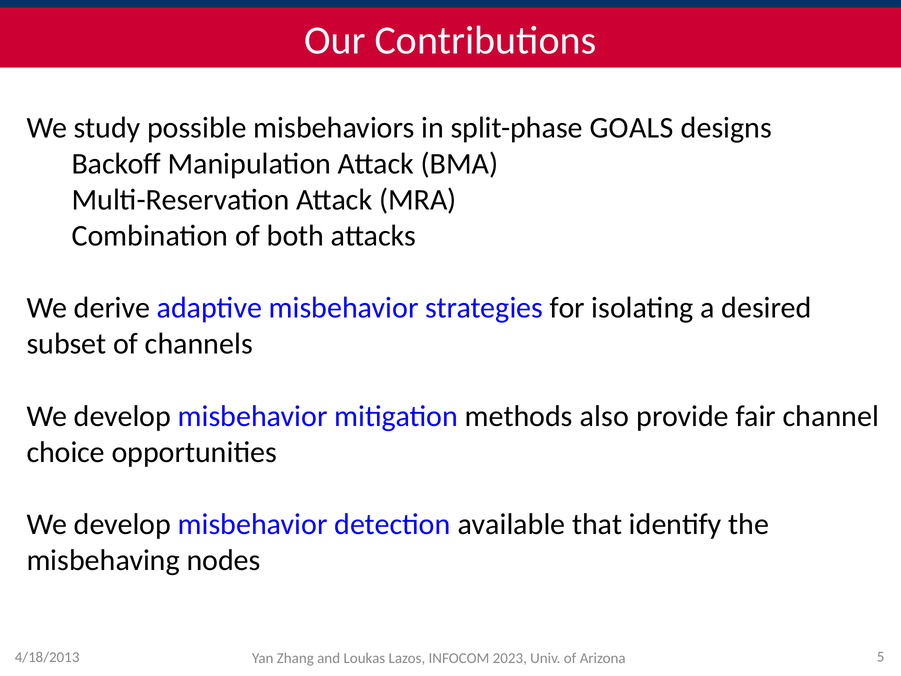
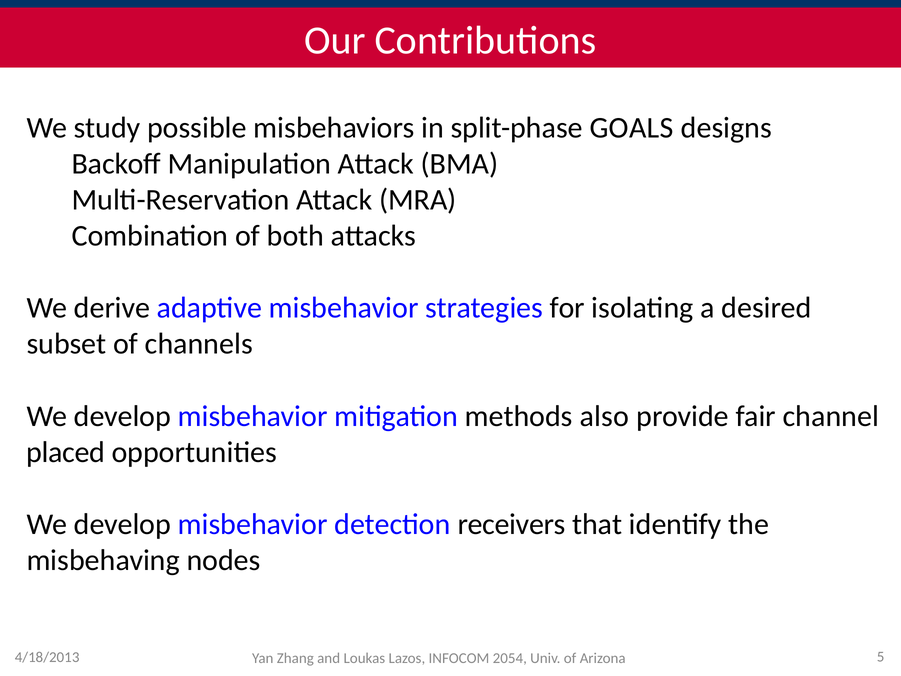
choice: choice -> placed
available: available -> receivers
2023: 2023 -> 2054
